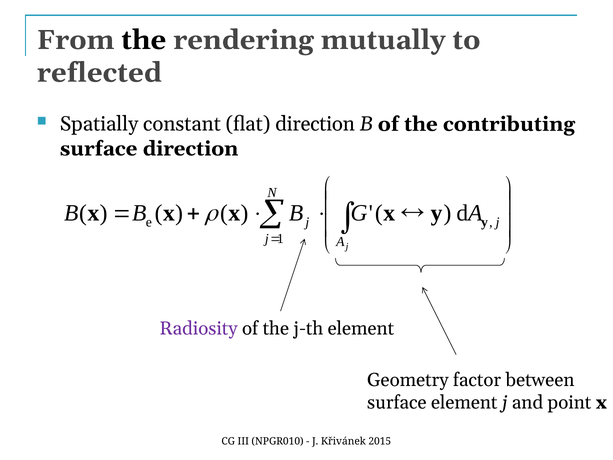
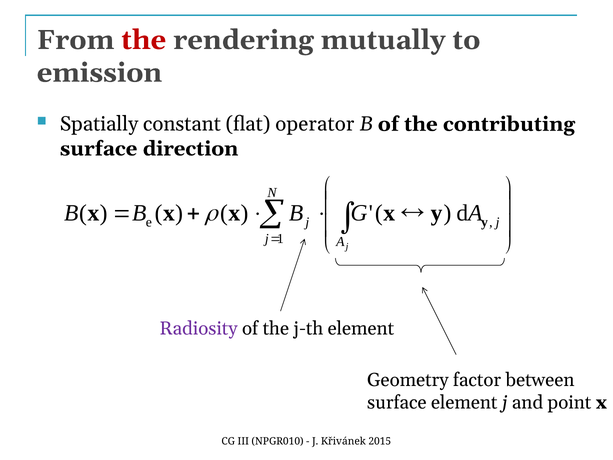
the at (144, 40) colour: black -> red
reflected: reflected -> emission
flat direction: direction -> operator
